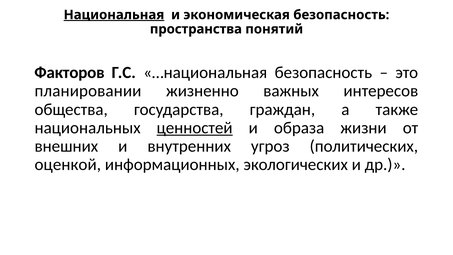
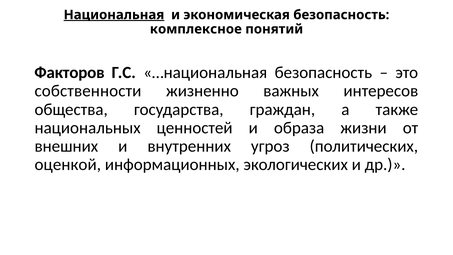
пространства: пространства -> комплексное
планировании: планировании -> собственности
ценностей underline: present -> none
